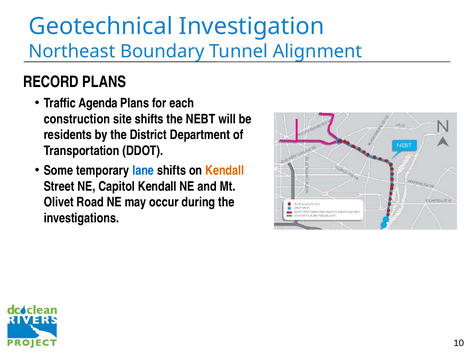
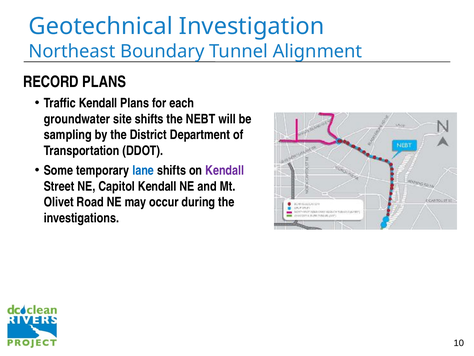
Traffic Agenda: Agenda -> Kendall
construction: construction -> groundwater
residents: residents -> sampling
Kendall at (225, 170) colour: orange -> purple
